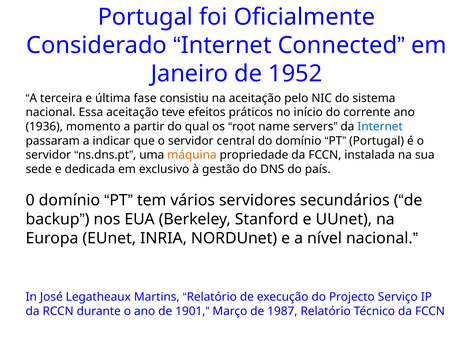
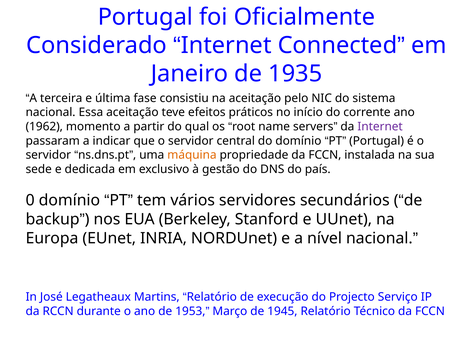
1952: 1952 -> 1935
1936: 1936 -> 1962
Internet at (380, 127) colour: blue -> purple
1901: 1901 -> 1953
1987: 1987 -> 1945
